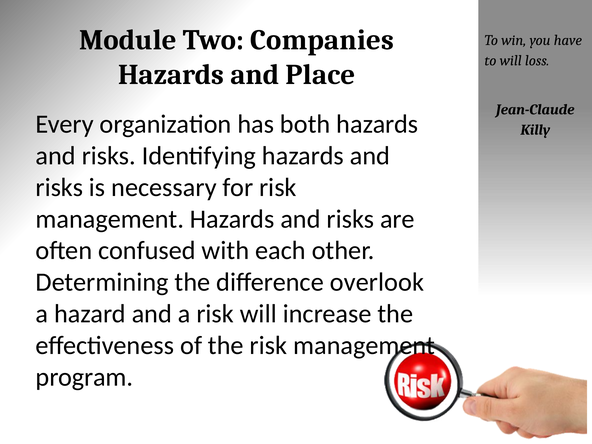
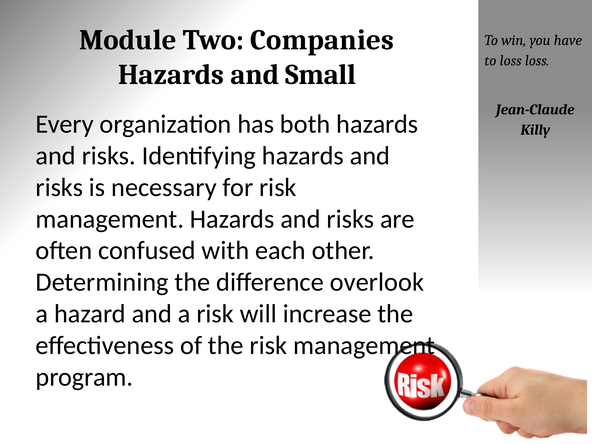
to will: will -> loss
Place: Place -> Small
